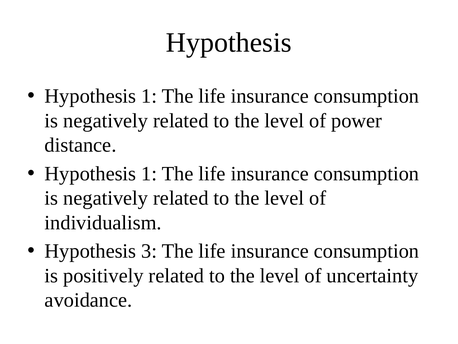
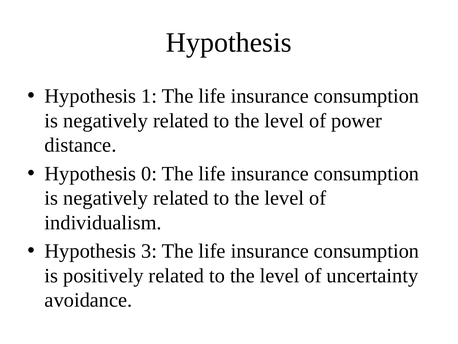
1 at (149, 173): 1 -> 0
